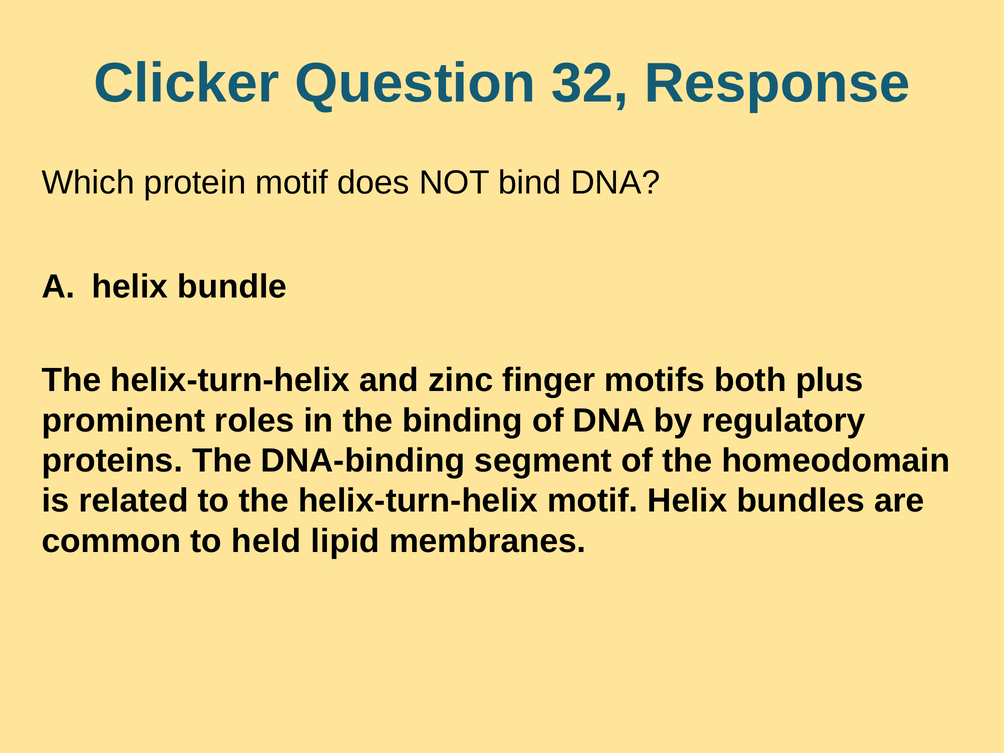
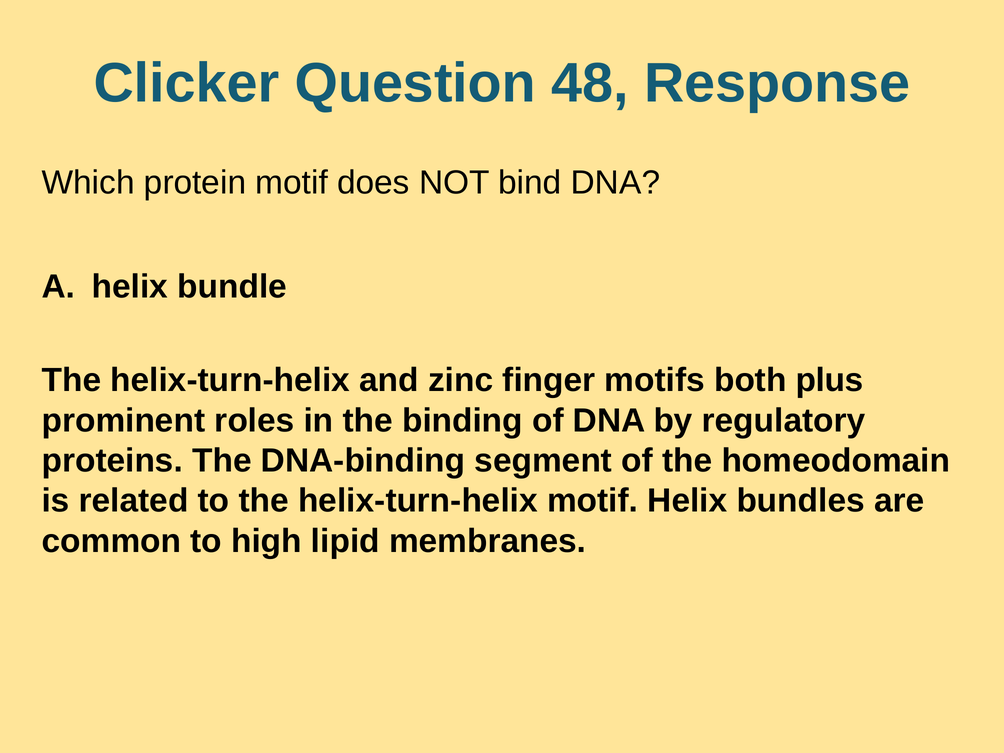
32: 32 -> 48
held: held -> high
